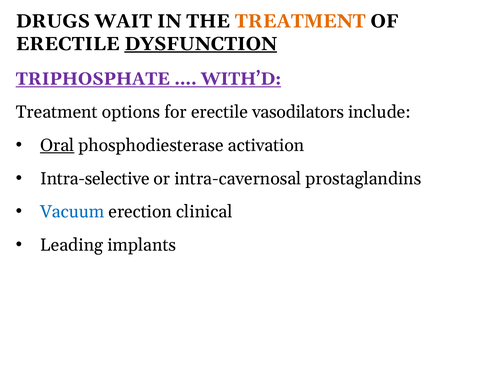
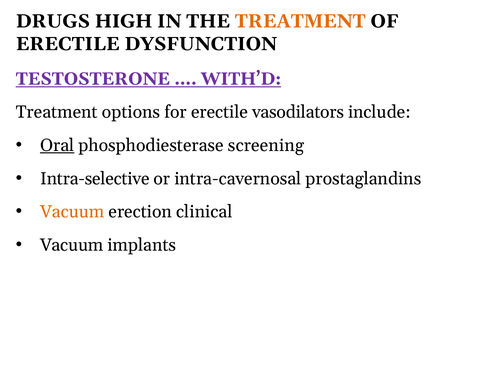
WAIT: WAIT -> HIGH
DYSFUNCTION underline: present -> none
TRIPHOSPHATE: TRIPHOSPHATE -> TESTOSTERONE
activation: activation -> screening
Vacuum at (72, 212) colour: blue -> orange
Leading at (72, 245): Leading -> Vacuum
